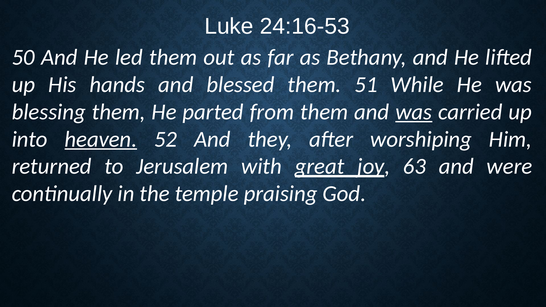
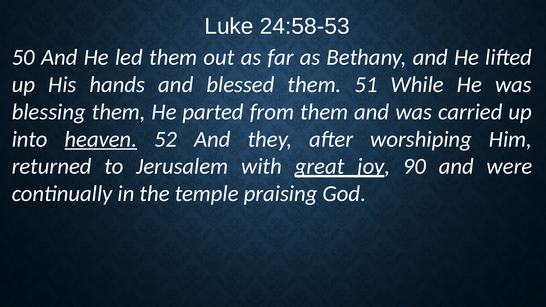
24:16-53: 24:16-53 -> 24:58-53
was at (414, 112) underline: present -> none
63: 63 -> 90
